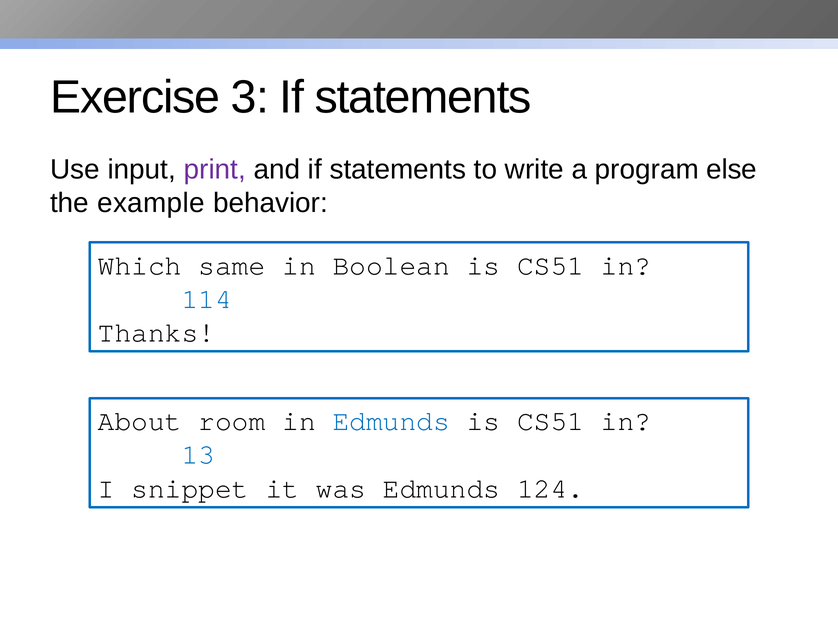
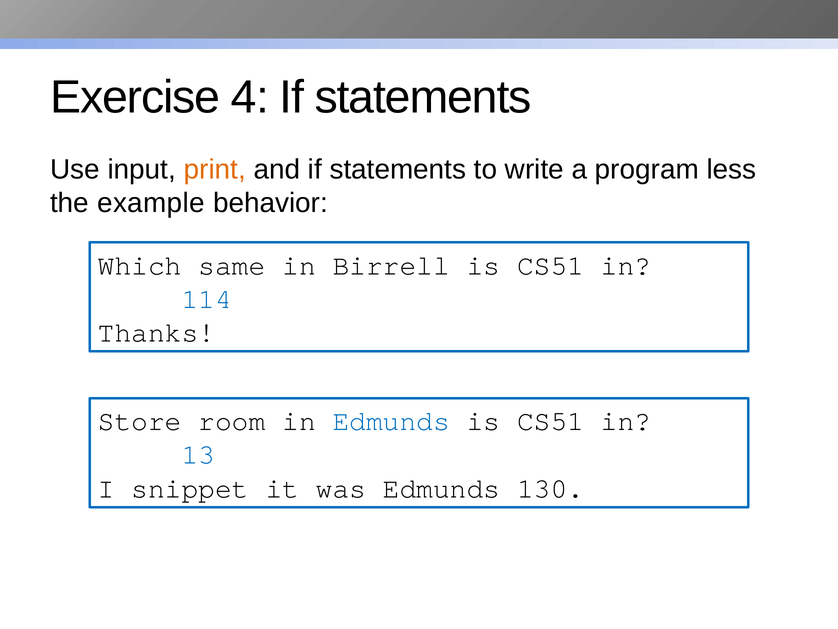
3: 3 -> 4
print colour: purple -> orange
else: else -> less
Boolean: Boolean -> Birrell
About: About -> Store
124: 124 -> 130
